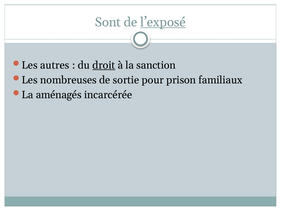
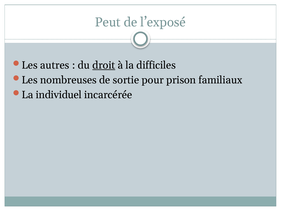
Sont: Sont -> Peut
l’exposé underline: present -> none
sanction: sanction -> difficiles
aménagés: aménagés -> individuel
